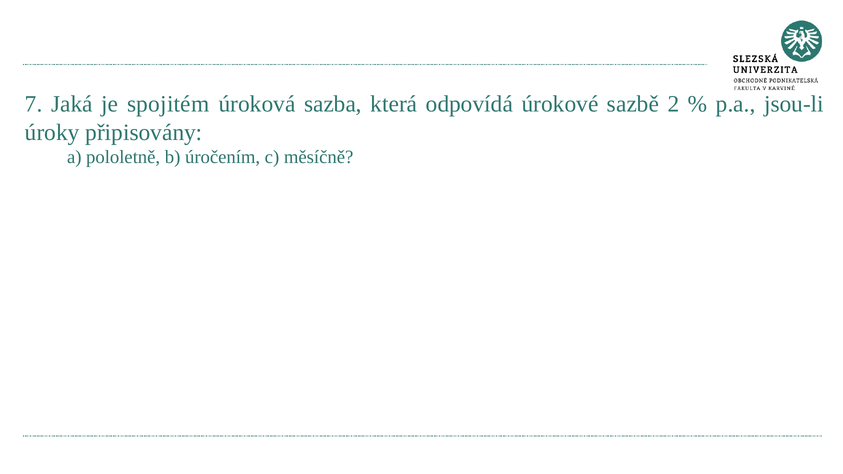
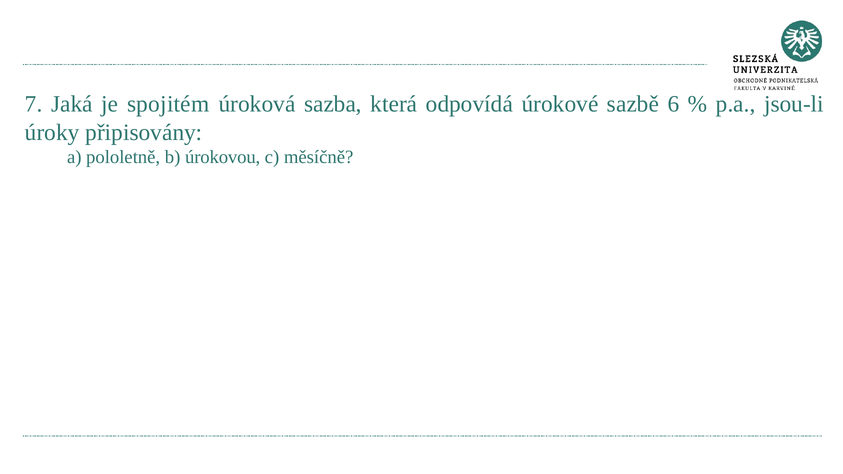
2: 2 -> 6
úročením: úročením -> úrokovou
